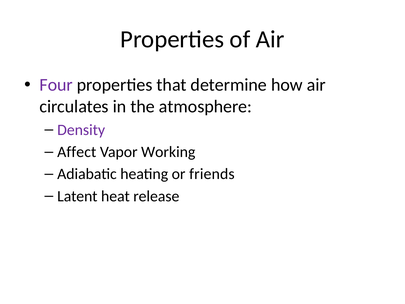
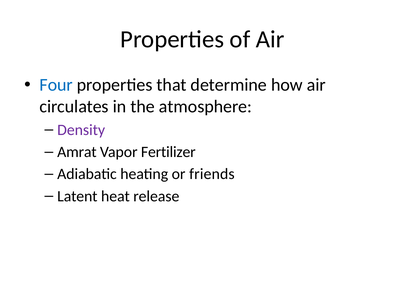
Four colour: purple -> blue
Affect: Affect -> Amrat
Working: Working -> Fertilizer
